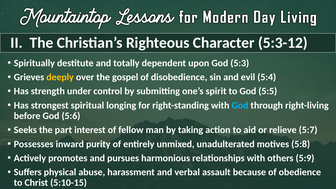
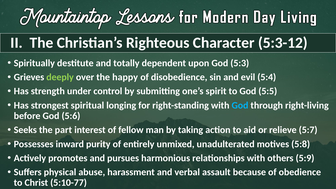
deeply colour: yellow -> light green
gospel: gospel -> happy
5:10-15: 5:10-15 -> 5:10-77
